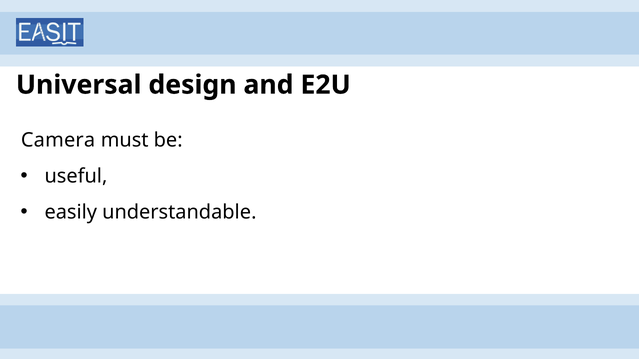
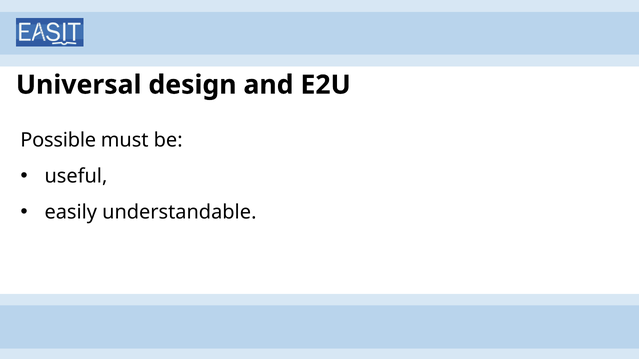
Camera: Camera -> Possible
